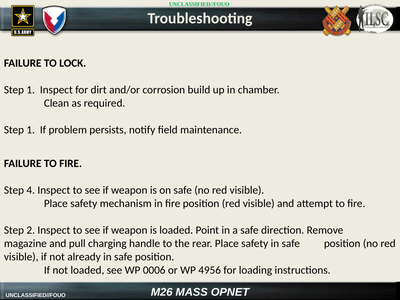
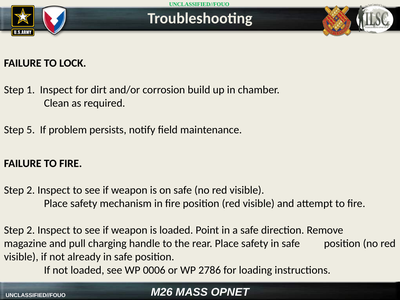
1 at (31, 130): 1 -> 5
4 at (31, 190): 4 -> 2
4956: 4956 -> 2786
